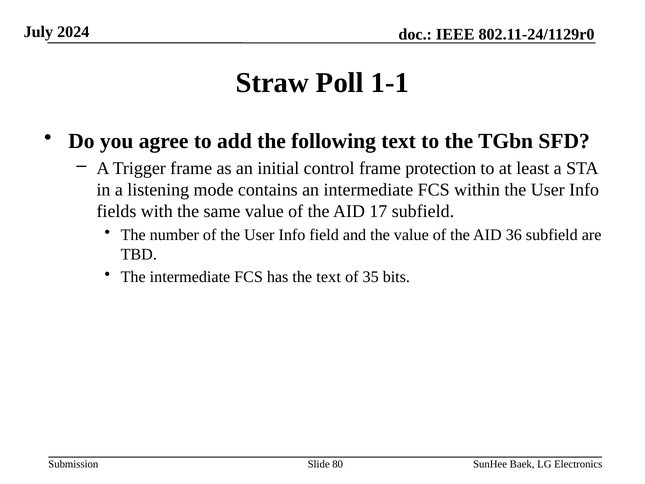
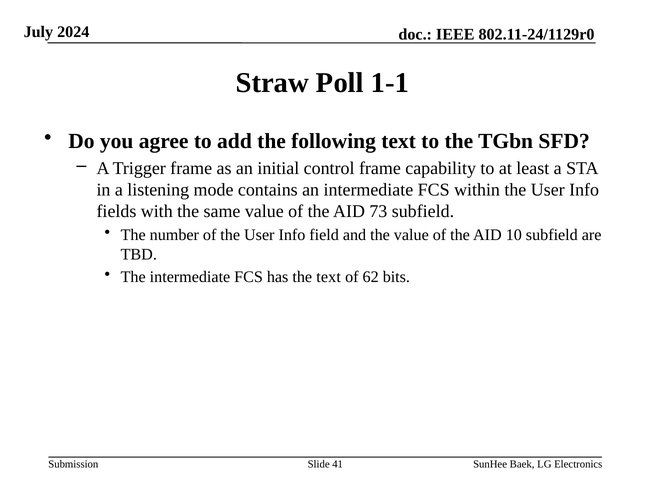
protection: protection -> capability
17: 17 -> 73
36: 36 -> 10
35: 35 -> 62
80: 80 -> 41
